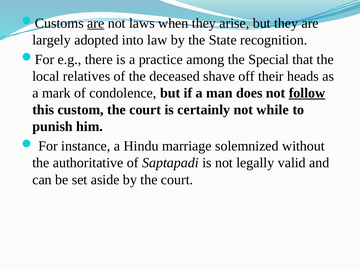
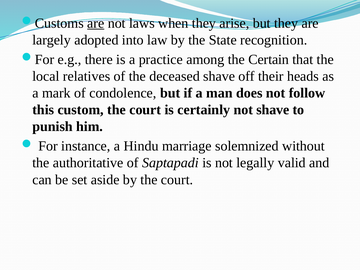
Special: Special -> Certain
follow underline: present -> none
not while: while -> shave
